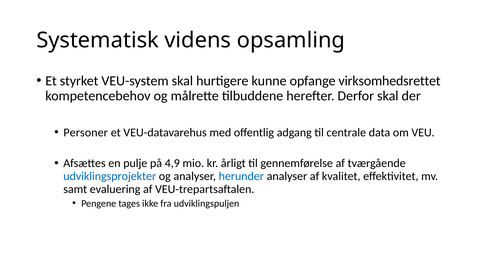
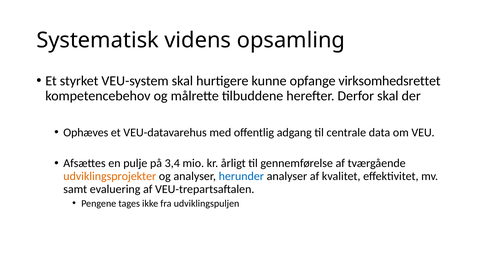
Personer: Personer -> Ophæves
4,9: 4,9 -> 3,4
udviklingsprojekter colour: blue -> orange
